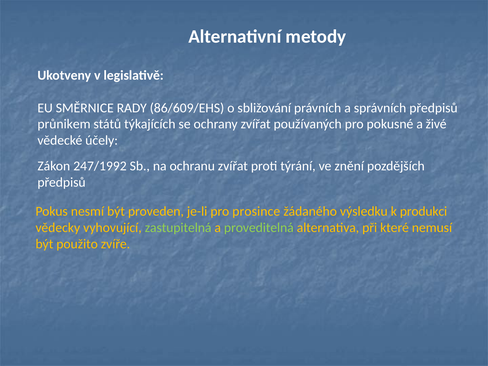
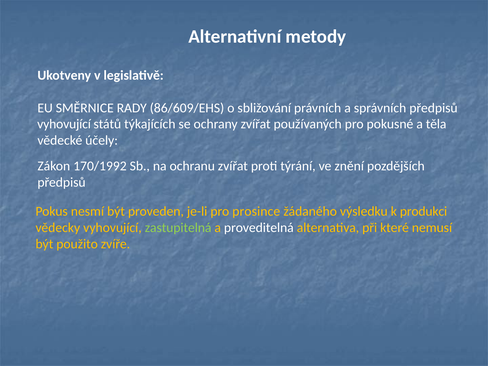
průnikem at (64, 124): průnikem -> vyhovující
živé: živé -> těla
247/1992: 247/1992 -> 170/1992
proveditelná colour: light green -> white
